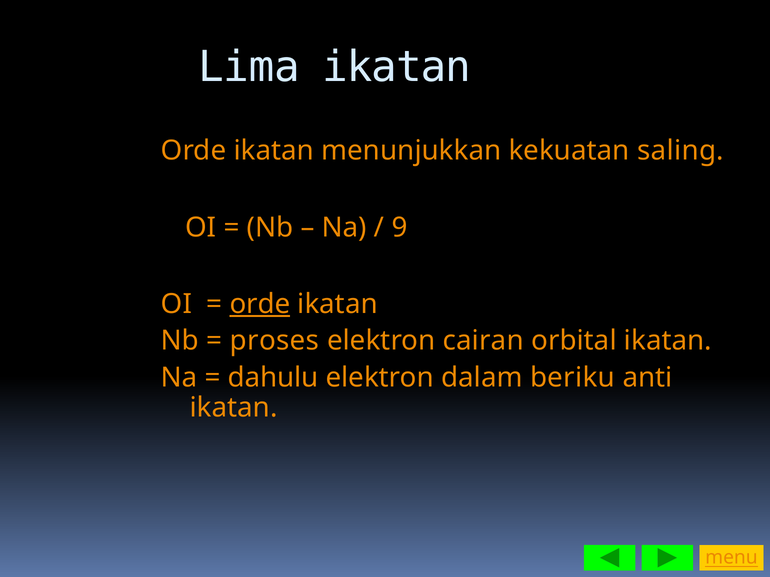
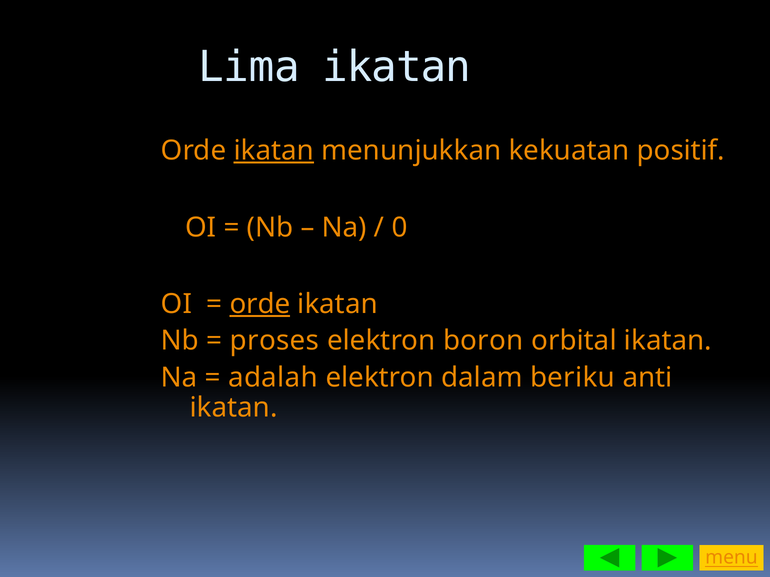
ikatan at (274, 151) underline: none -> present
saling: saling -> positif
9: 9 -> 0
cairan: cairan -> boron
dahulu: dahulu -> adalah
